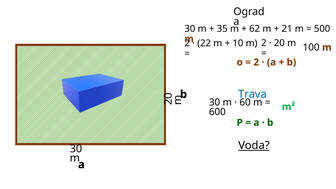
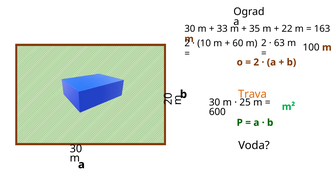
35: 35 -> 33
62: 62 -> 35
21: 21 -> 22
500: 500 -> 163
20: 20 -> 63
22: 22 -> 10
10: 10 -> 60
Trava colour: blue -> orange
60: 60 -> 25
Voda underline: present -> none
